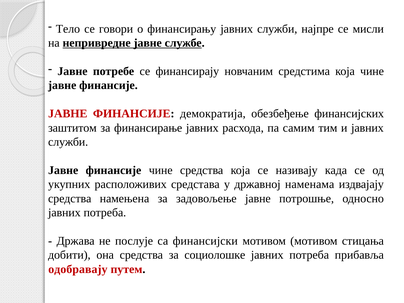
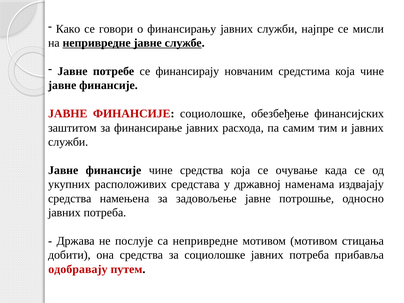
Тело: Тело -> Како
ФИНАНСИЈЕ демократија: демократија -> социолошке
називају: називају -> очување
са финансијски: финансијски -> непривредне
